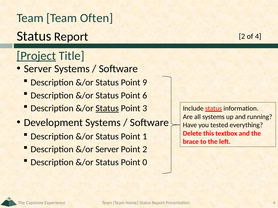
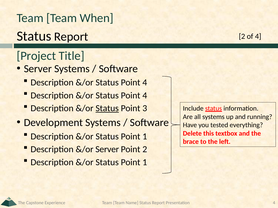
Often: Often -> When
Project underline: present -> none
9 at (145, 83): 9 -> 4
6 at (145, 96): 6 -> 4
0 at (145, 163): 0 -> 1
